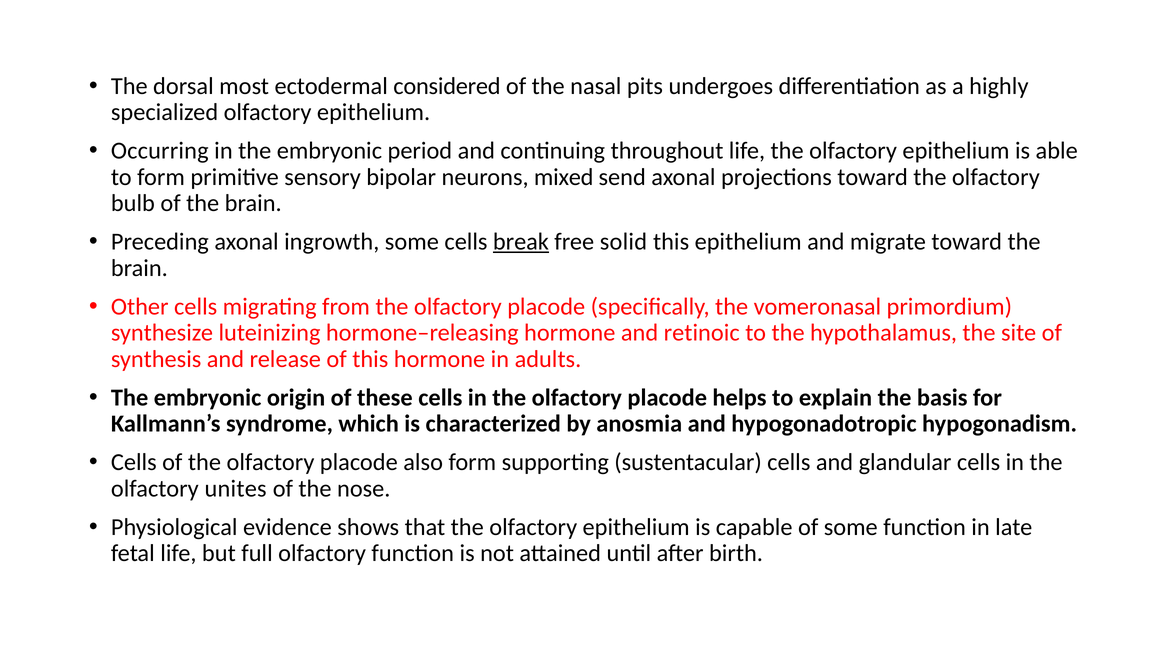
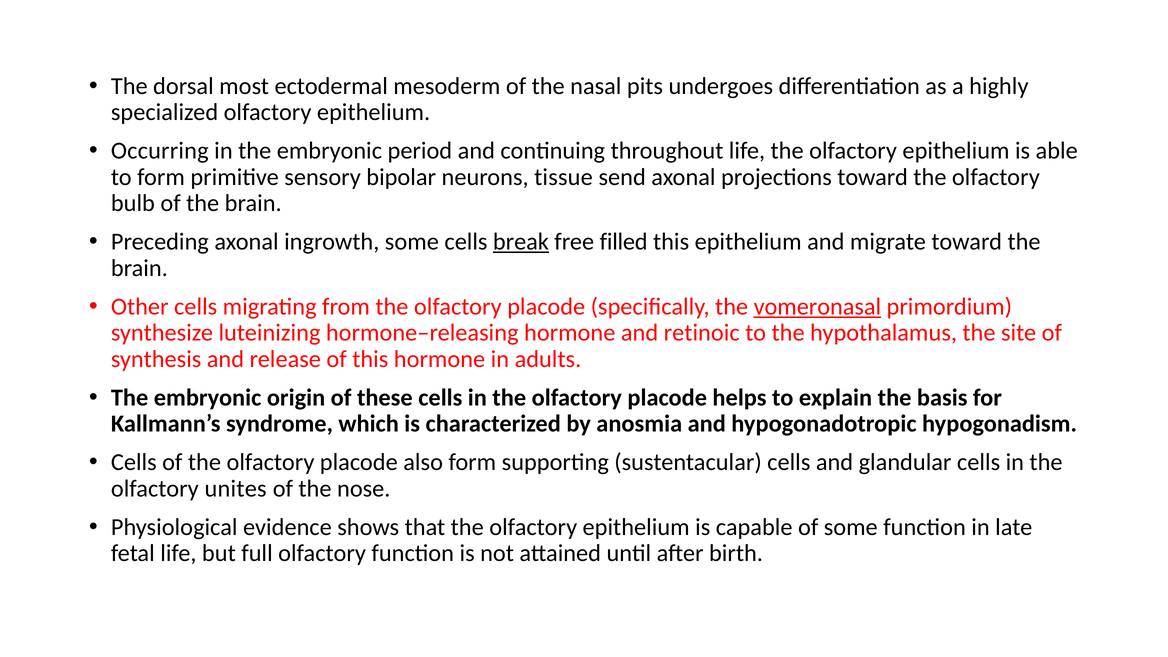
considered: considered -> mesoderm
mixed: mixed -> tissue
solid: solid -> filled
vomeronasal underline: none -> present
